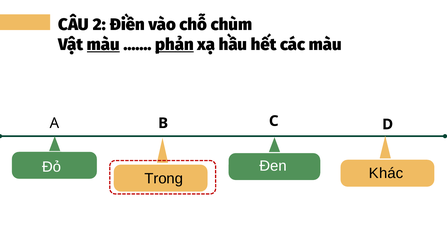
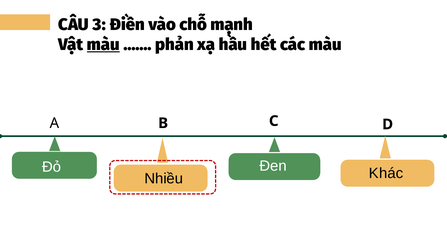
2: 2 -> 3
chùm: chùm -> mạnh
phản underline: present -> none
Trong: Trong -> Nhiều
